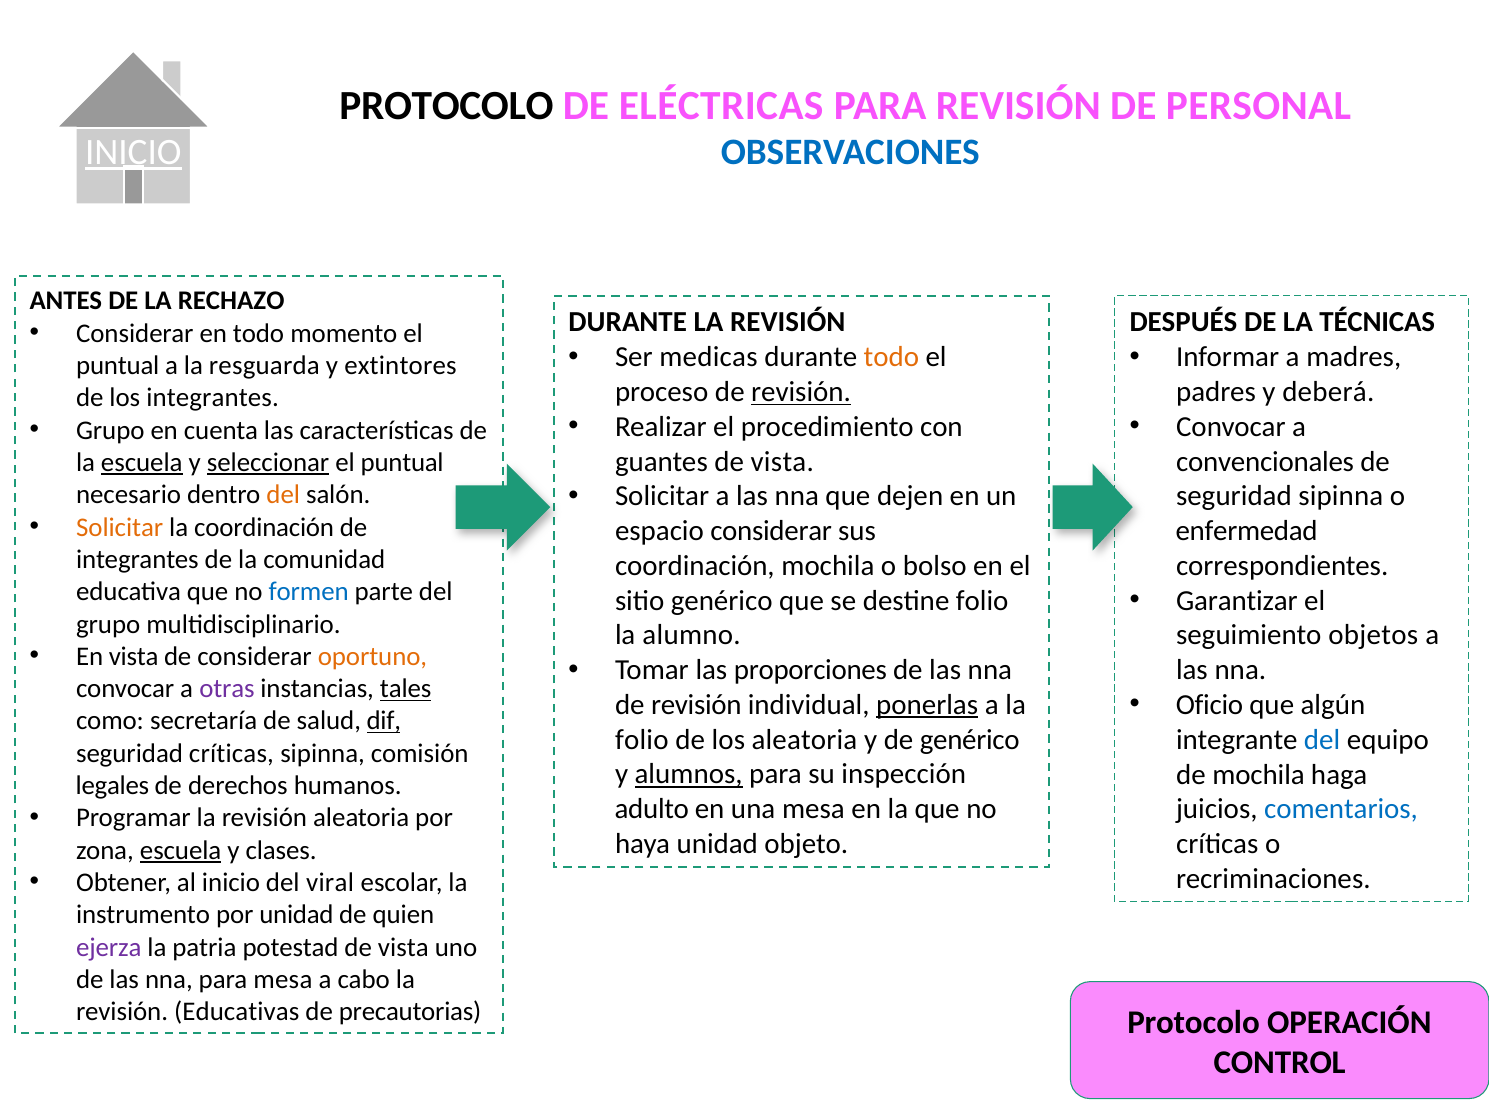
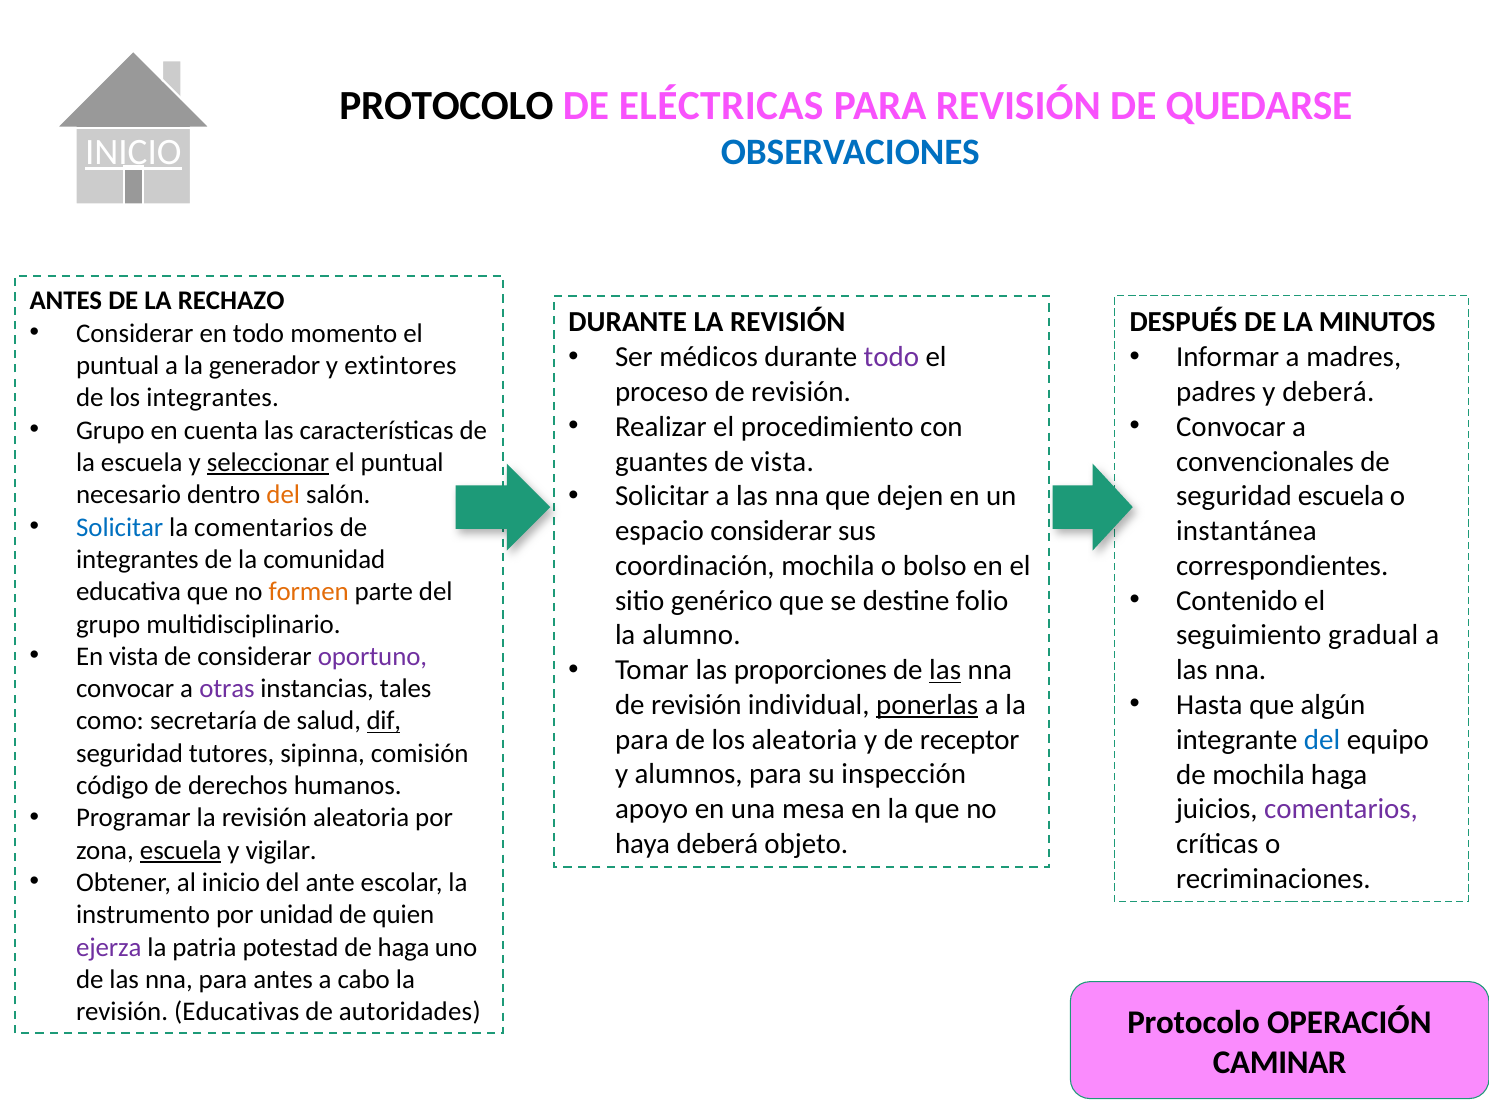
PERSONAL: PERSONAL -> QUEDARSE
TÉCNICAS: TÉCNICAS -> MINUTOS
medicas: medicas -> médicos
todo at (891, 357) colour: orange -> purple
resguarda: resguarda -> generador
revisión at (801, 392) underline: present -> none
escuela at (142, 463) underline: present -> none
seguridad sipinna: sipinna -> escuela
Solicitar at (120, 527) colour: orange -> blue
la coordinación: coordinación -> comentarios
enfermedad: enfermedad -> instantánea
formen colour: blue -> orange
Garantizar: Garantizar -> Contenido
objetos: objetos -> gradual
oportuno colour: orange -> purple
las at (945, 670) underline: none -> present
tales underline: present -> none
Oficio: Oficio -> Hasta
folio at (642, 739): folio -> para
de genérico: genérico -> receptor
seguridad críticas: críticas -> tutores
alumnos underline: present -> none
legales: legales -> código
adulto: adulto -> apoyo
comentarios at (1341, 809) colour: blue -> purple
haya unidad: unidad -> deberá
clases: clases -> vigilar
viral: viral -> ante
potestad de vista: vista -> haga
para mesa: mesa -> antes
precautorias: precautorias -> autoridades
CONTROL: CONTROL -> CAMINAR
